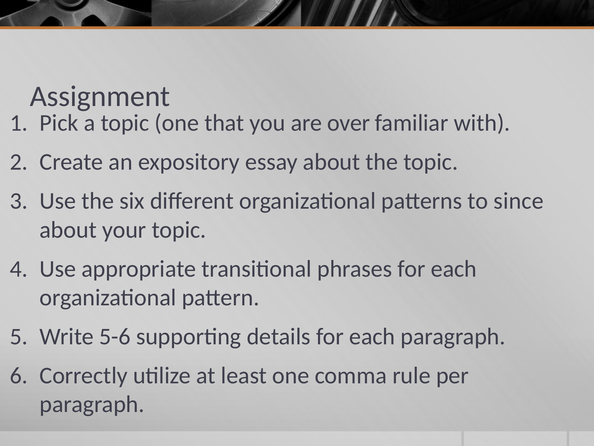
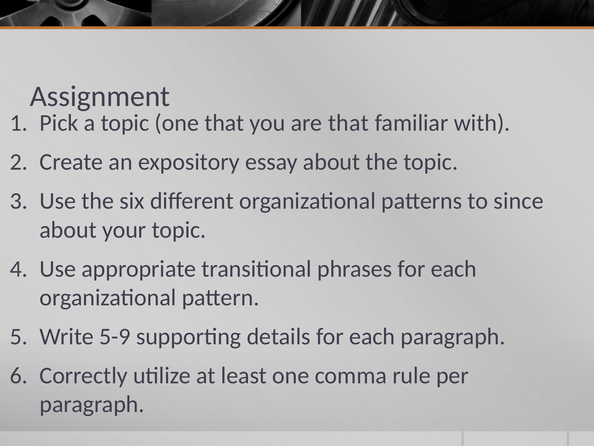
are over: over -> that
5-6: 5-6 -> 5-9
